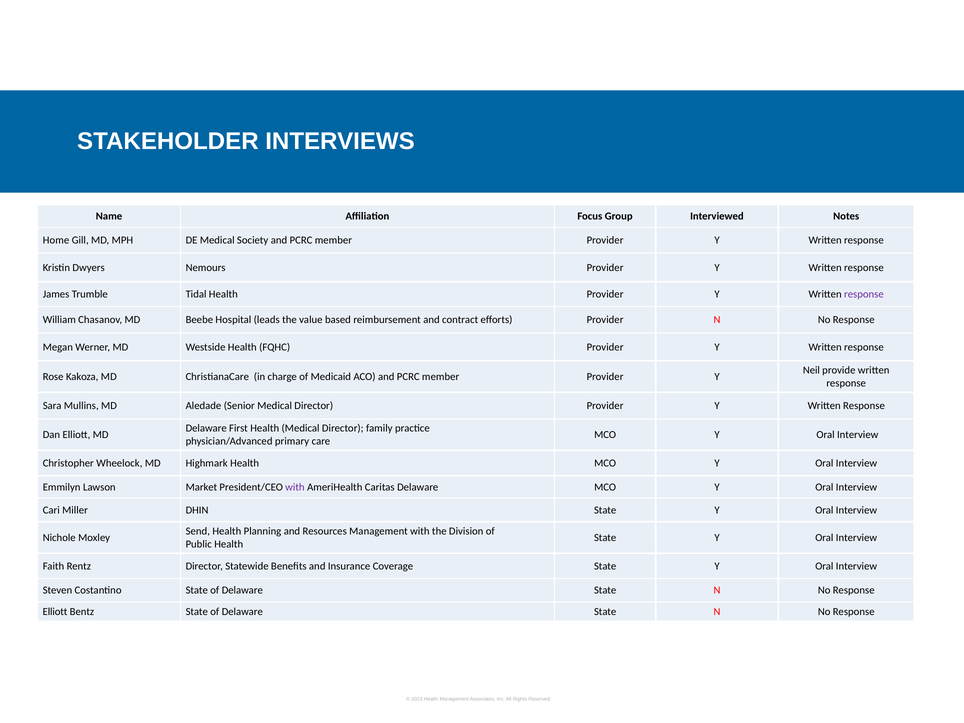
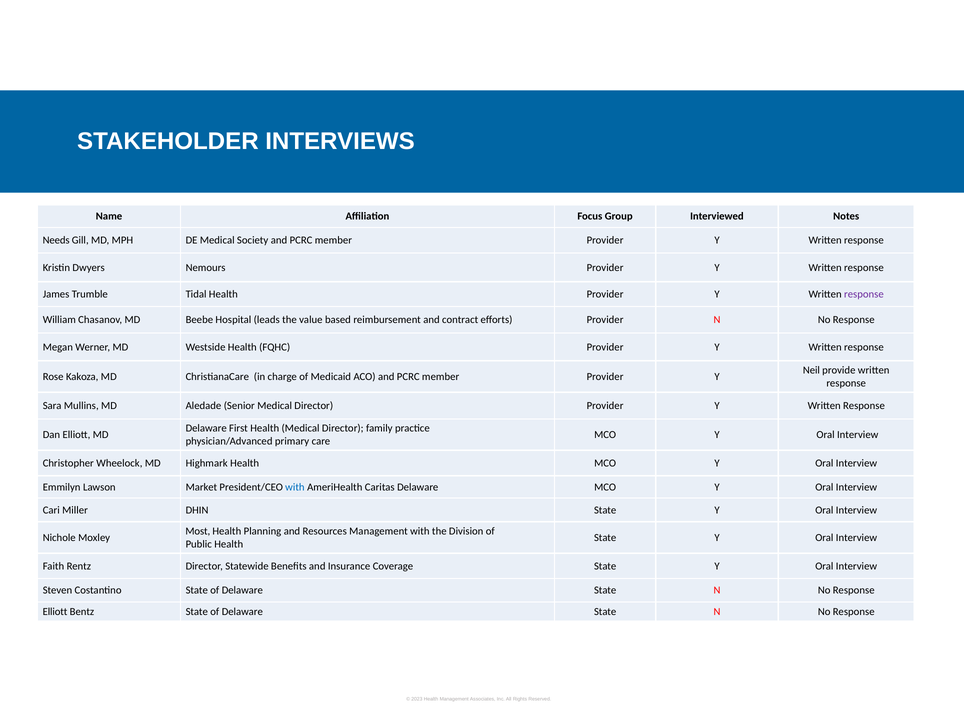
Home: Home -> Needs
with at (295, 487) colour: purple -> blue
Send: Send -> Most
